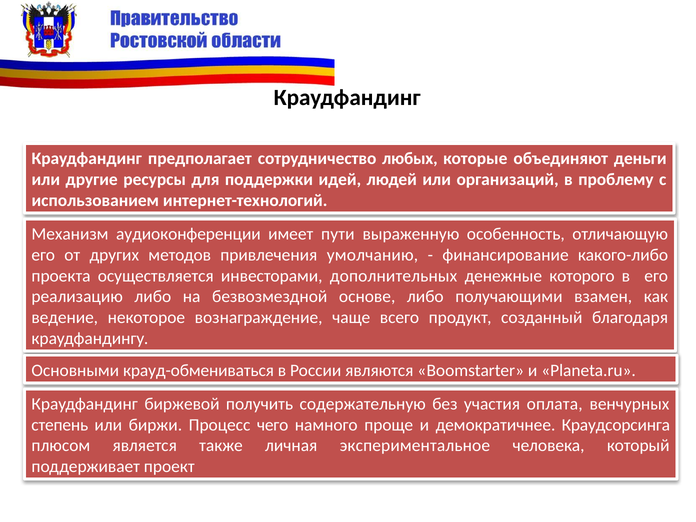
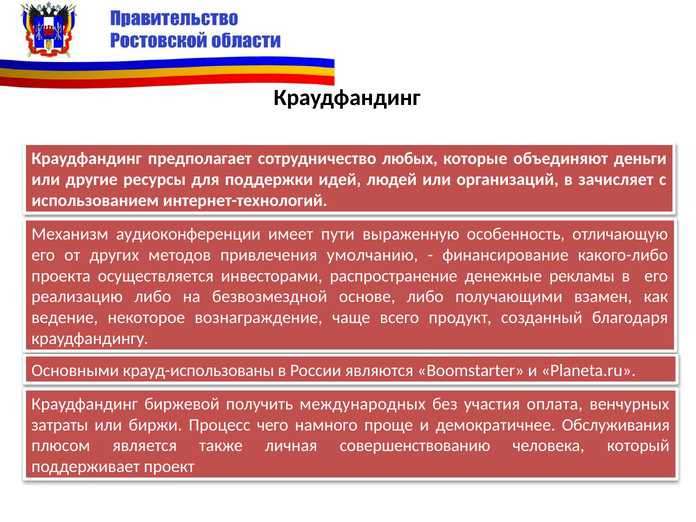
проблему: проблему -> зачисляет
дополнительных: дополнительных -> распространение
которого: которого -> рекламы
крауд-обмениваться: крауд-обмениваться -> крауд-использованы
содержательную: содержательную -> международных
степень: степень -> затраты
Краудсорсинга: Краудсорсинга -> Обслуживания
экспериментальное: экспериментальное -> совершенствованию
